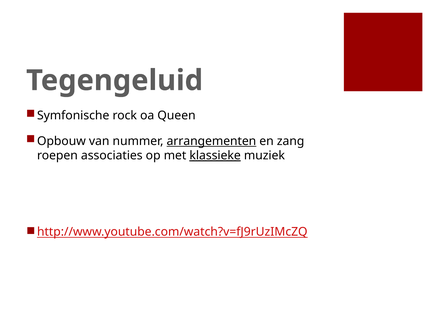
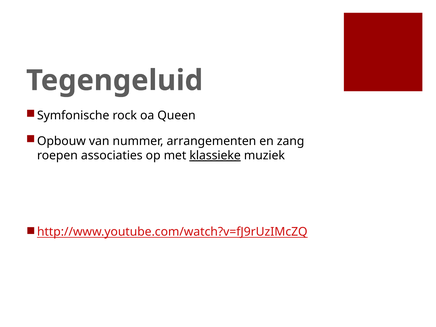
arrangementen underline: present -> none
